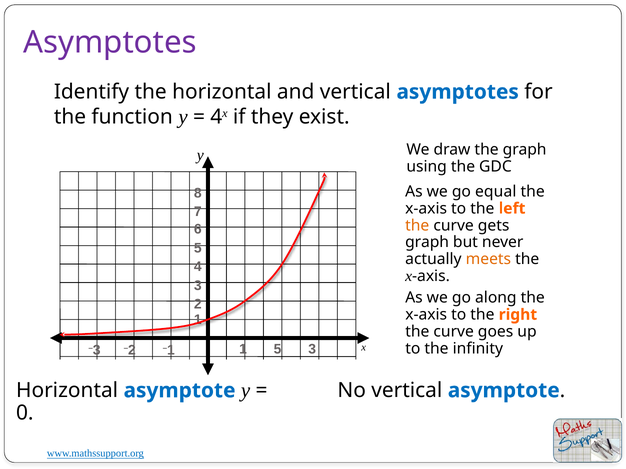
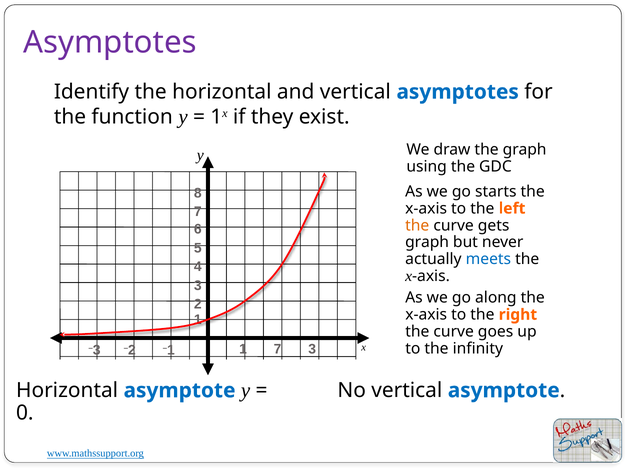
4 at (216, 117): 4 -> 1
equal: equal -> starts
meets colour: orange -> blue
1 5: 5 -> 7
